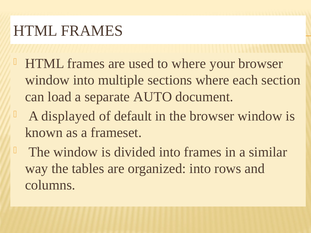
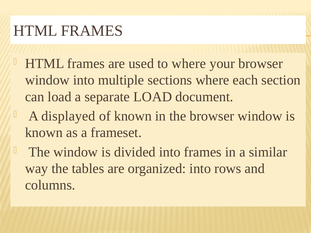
separate AUTO: AUTO -> LOAD
of default: default -> known
